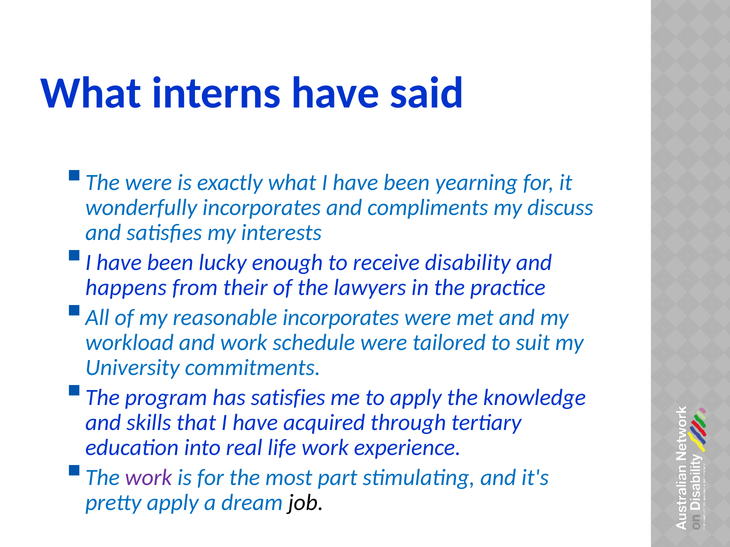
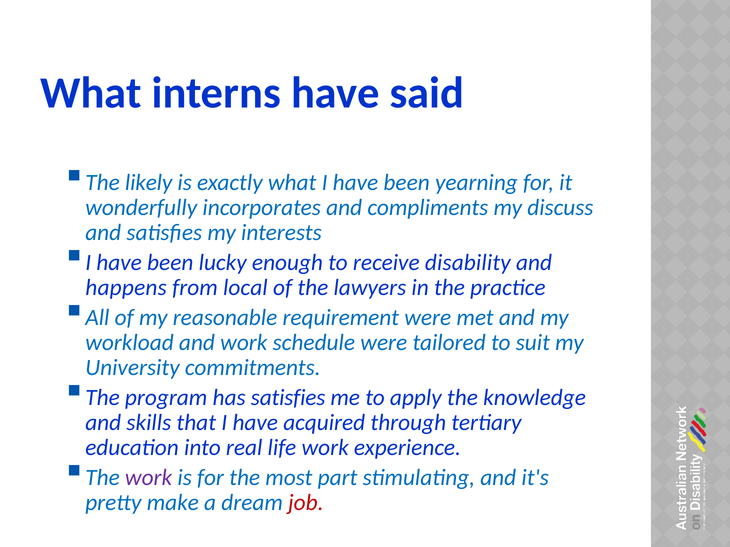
The were: were -> likely
their: their -> local
reasonable incorporates: incorporates -> requirement
pretty apply: apply -> make
job colour: black -> red
